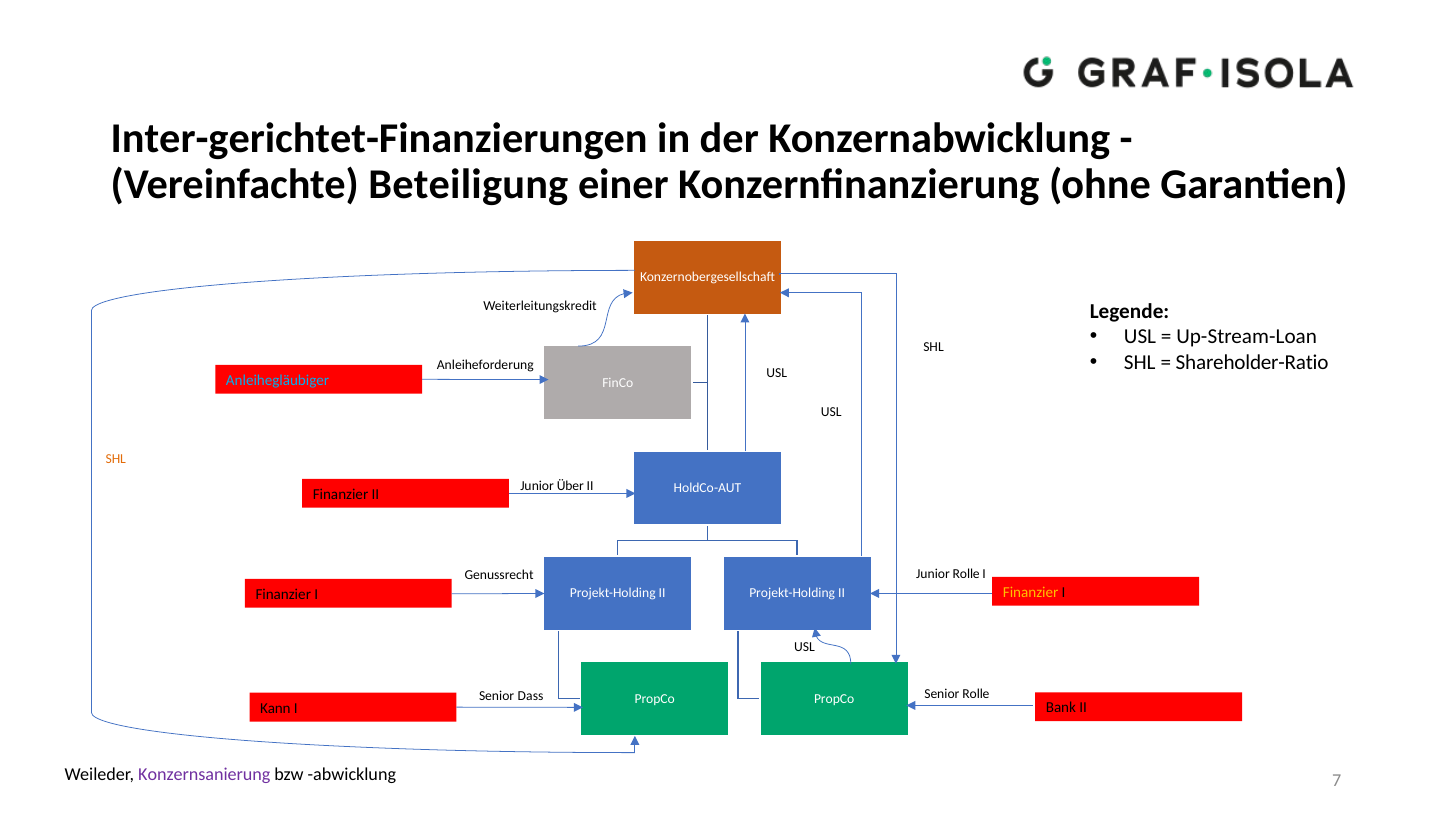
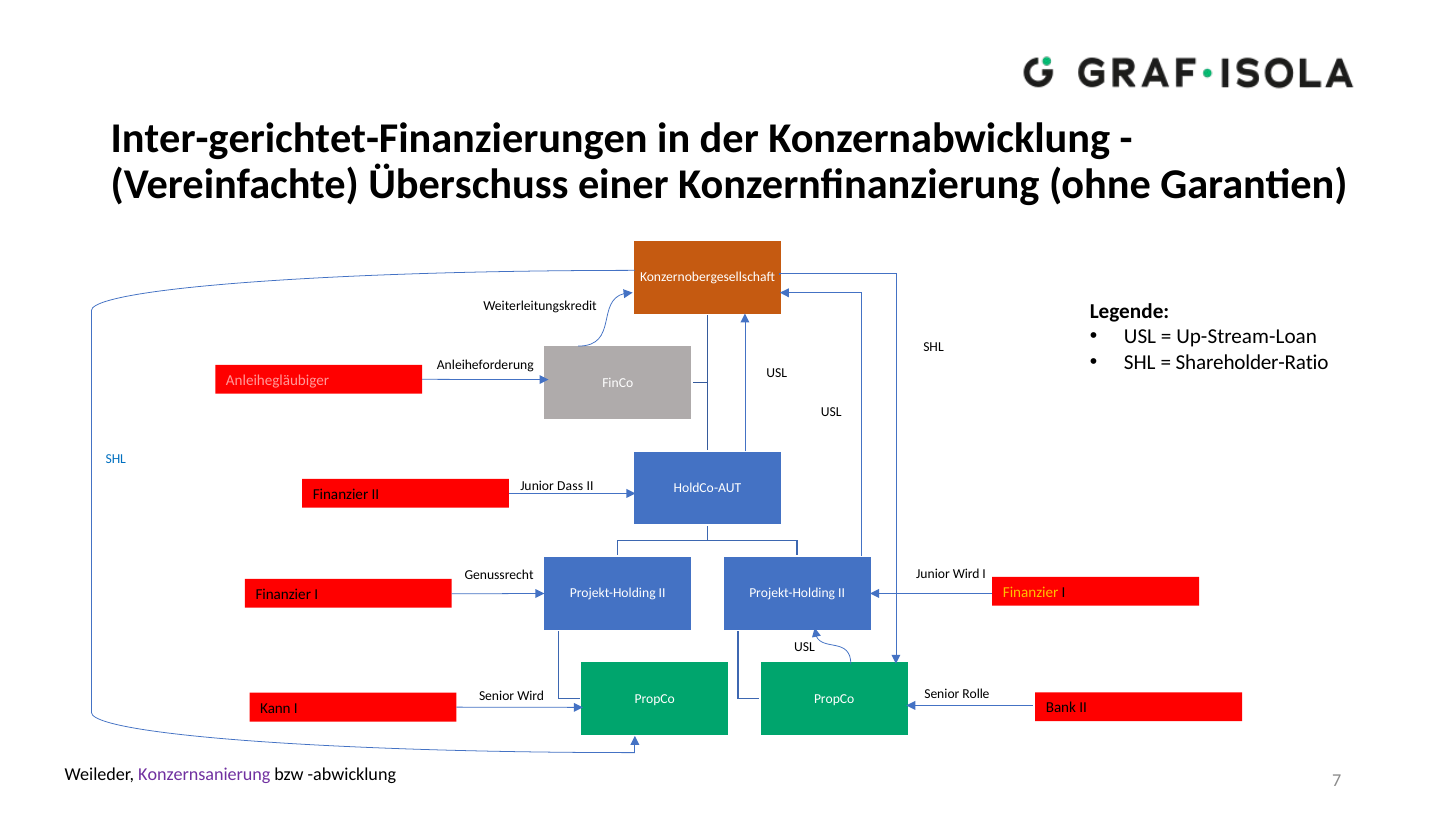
Beteiligung: Beteiligung -> Überschuss
Anleihegläubiger colour: light blue -> pink
SHL at (116, 459) colour: orange -> blue
Über: Über -> Dass
Junior Rolle: Rolle -> Wird
Senior Dass: Dass -> Wird
